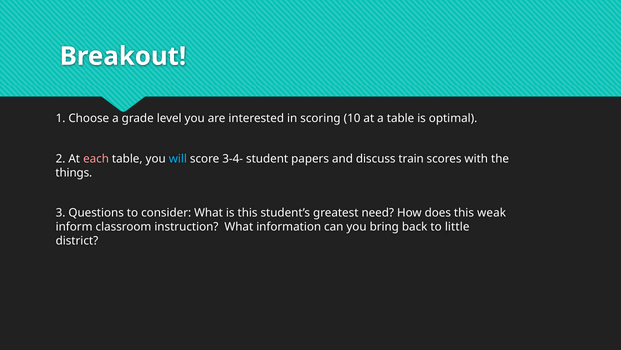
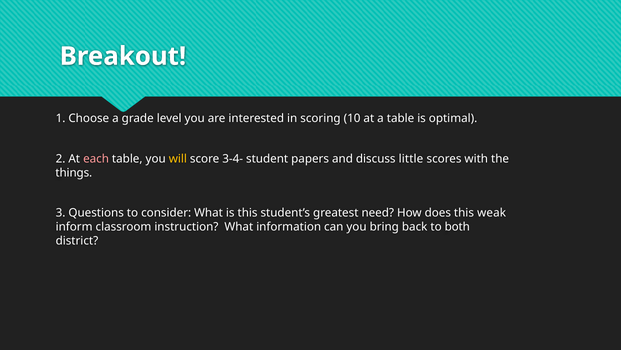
will colour: light blue -> yellow
train: train -> little
little: little -> both
